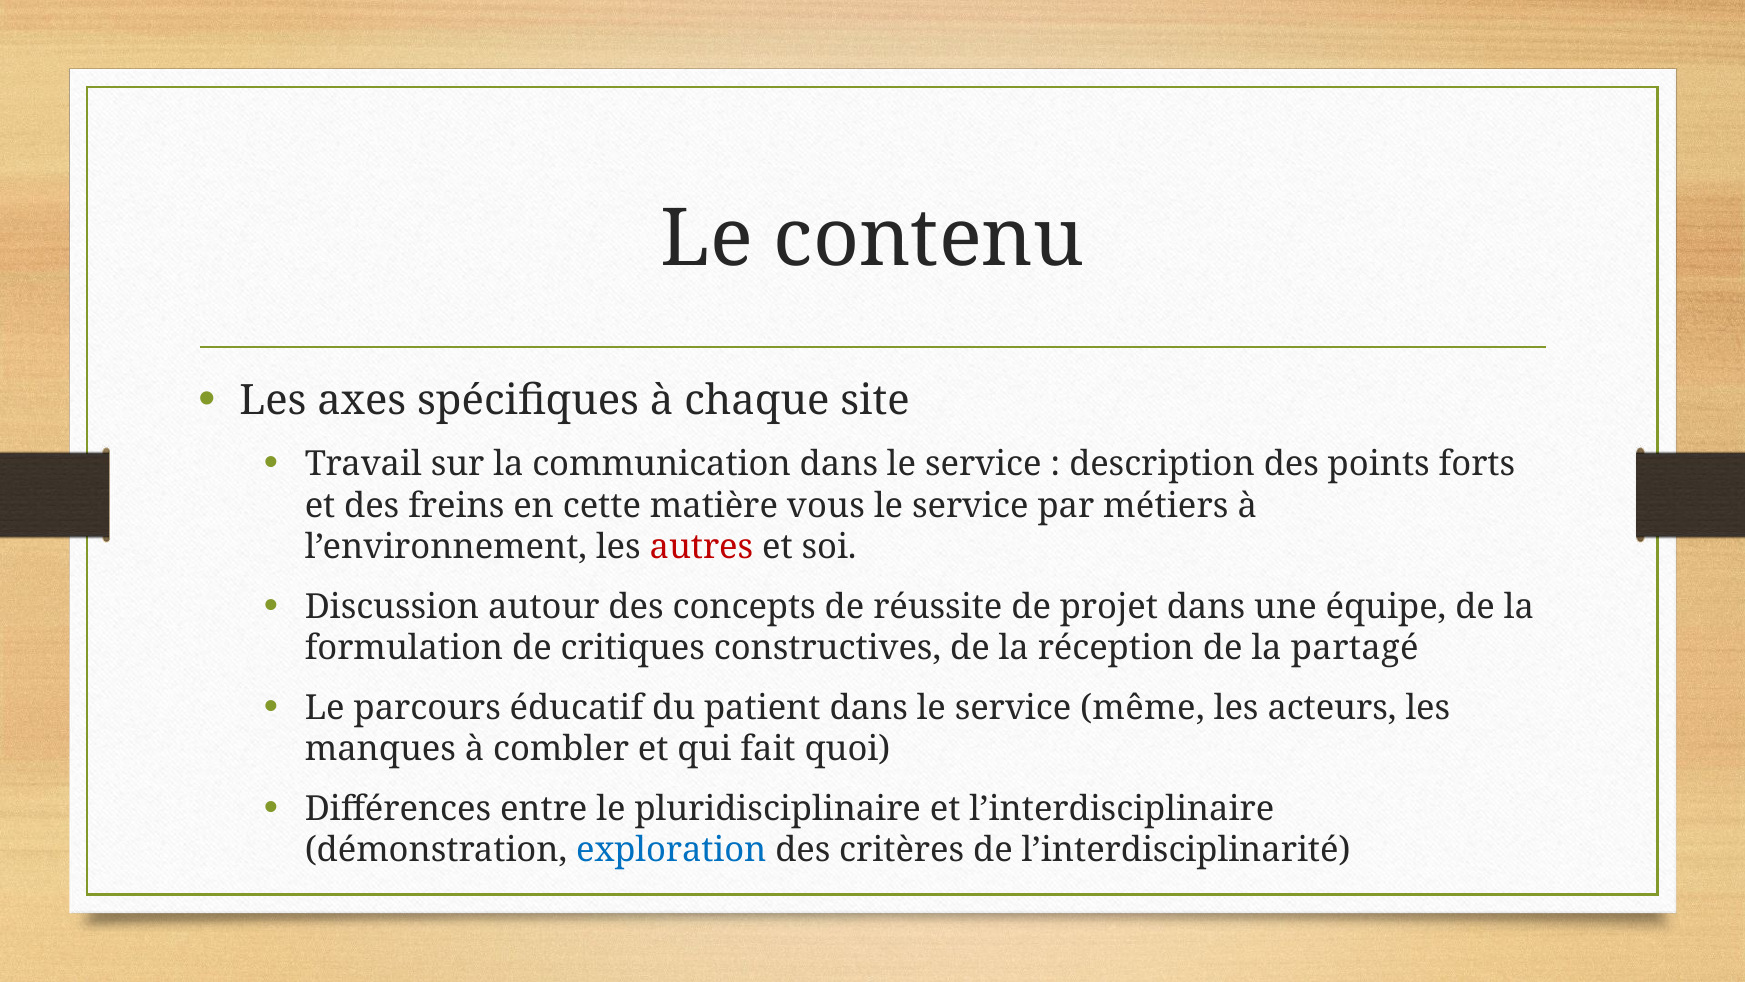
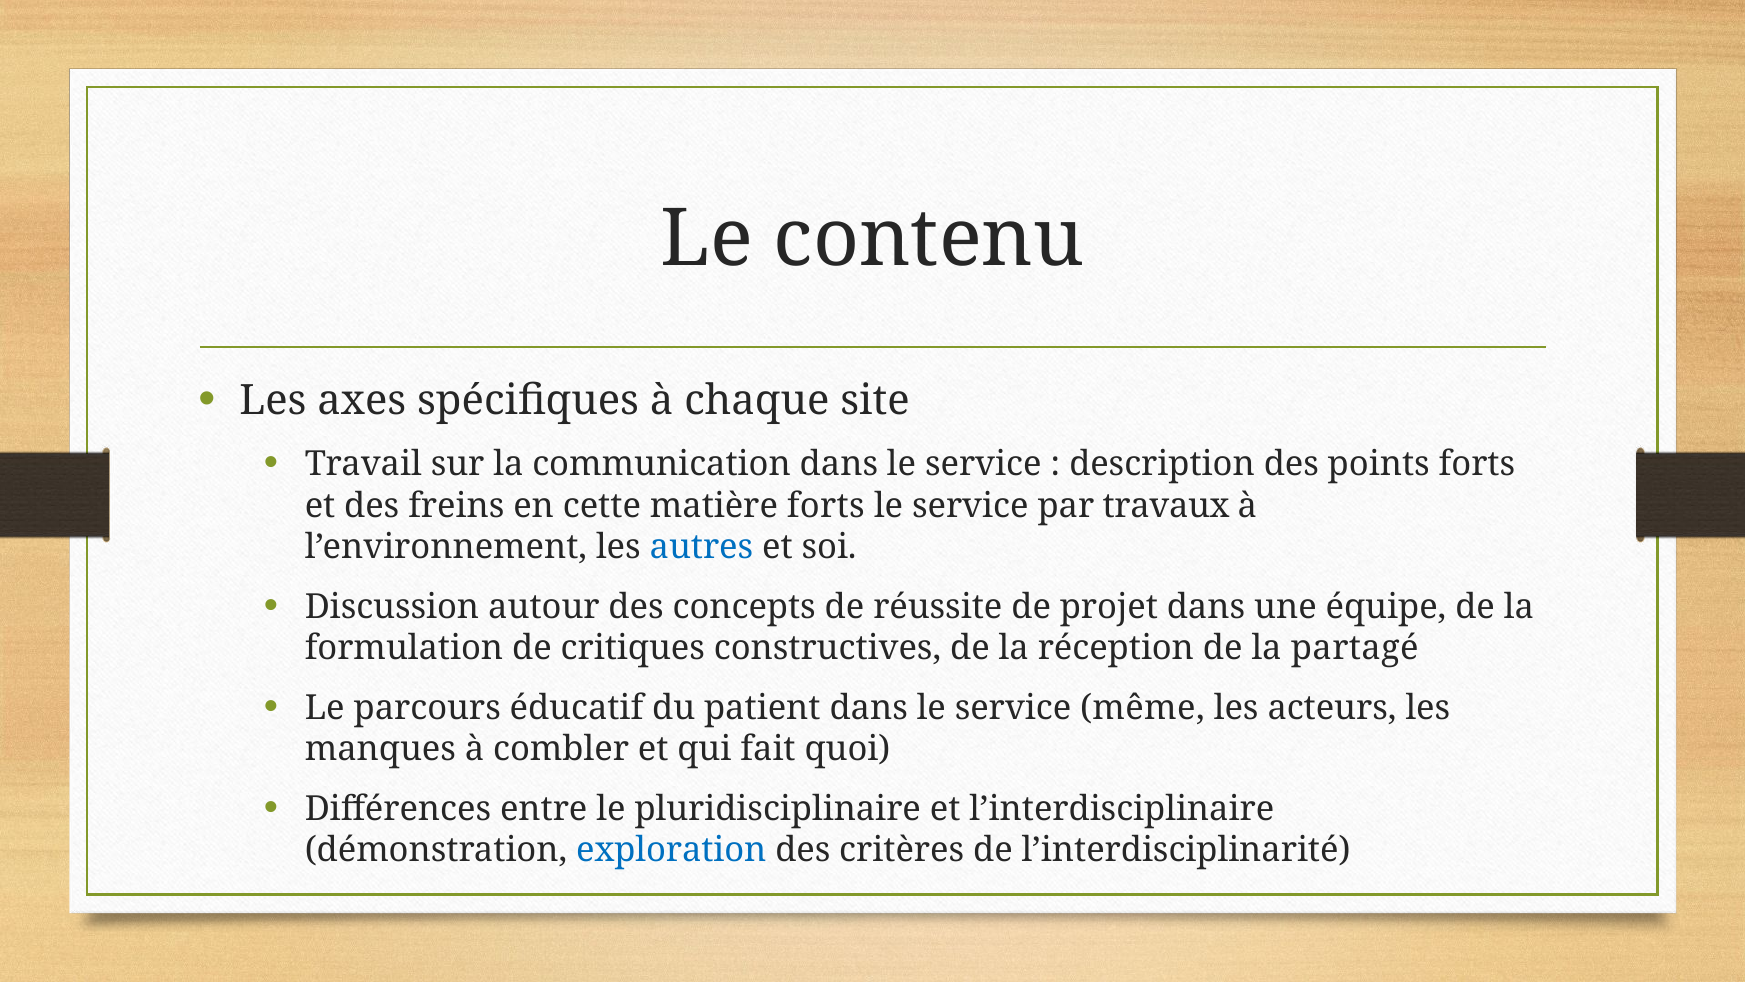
matière vous: vous -> forts
métiers: métiers -> travaux
autres colour: red -> blue
